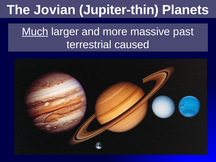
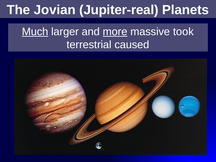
Jupiter-thin: Jupiter-thin -> Jupiter-real
more underline: none -> present
past: past -> took
